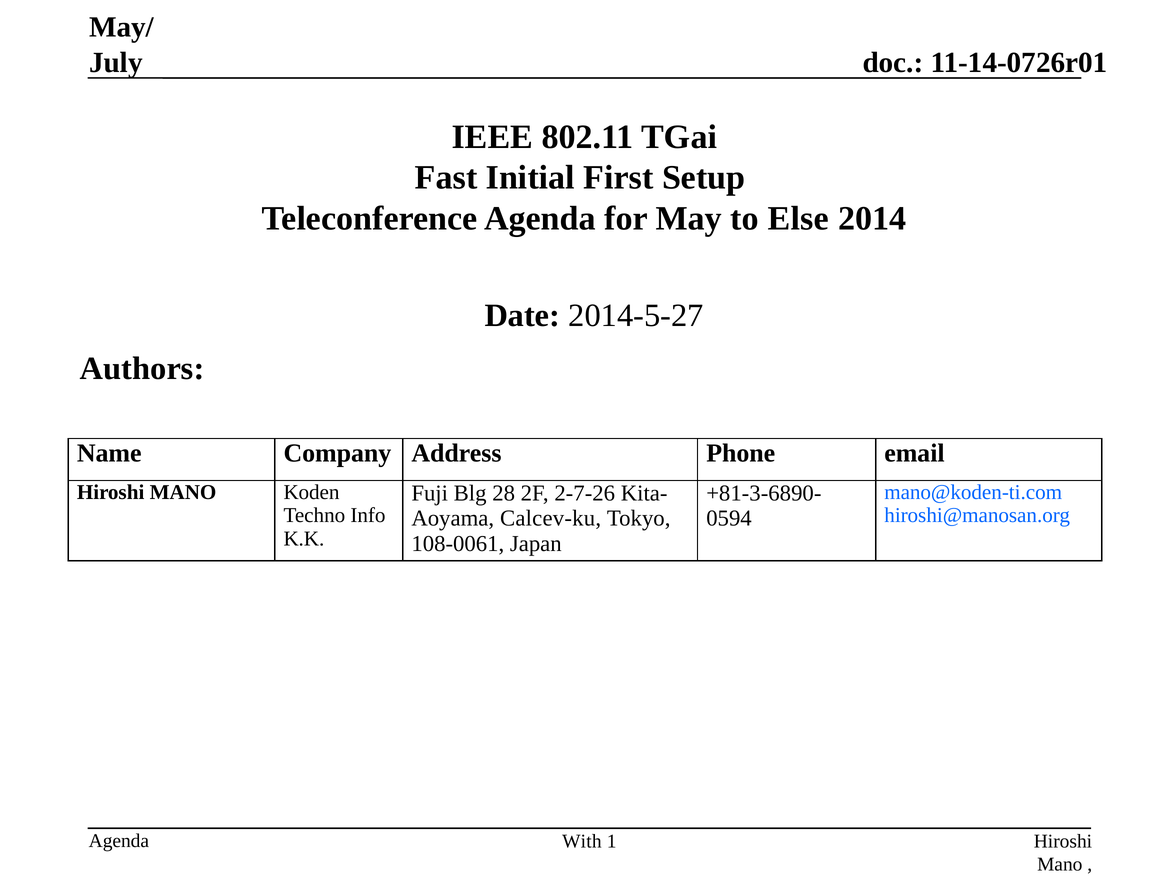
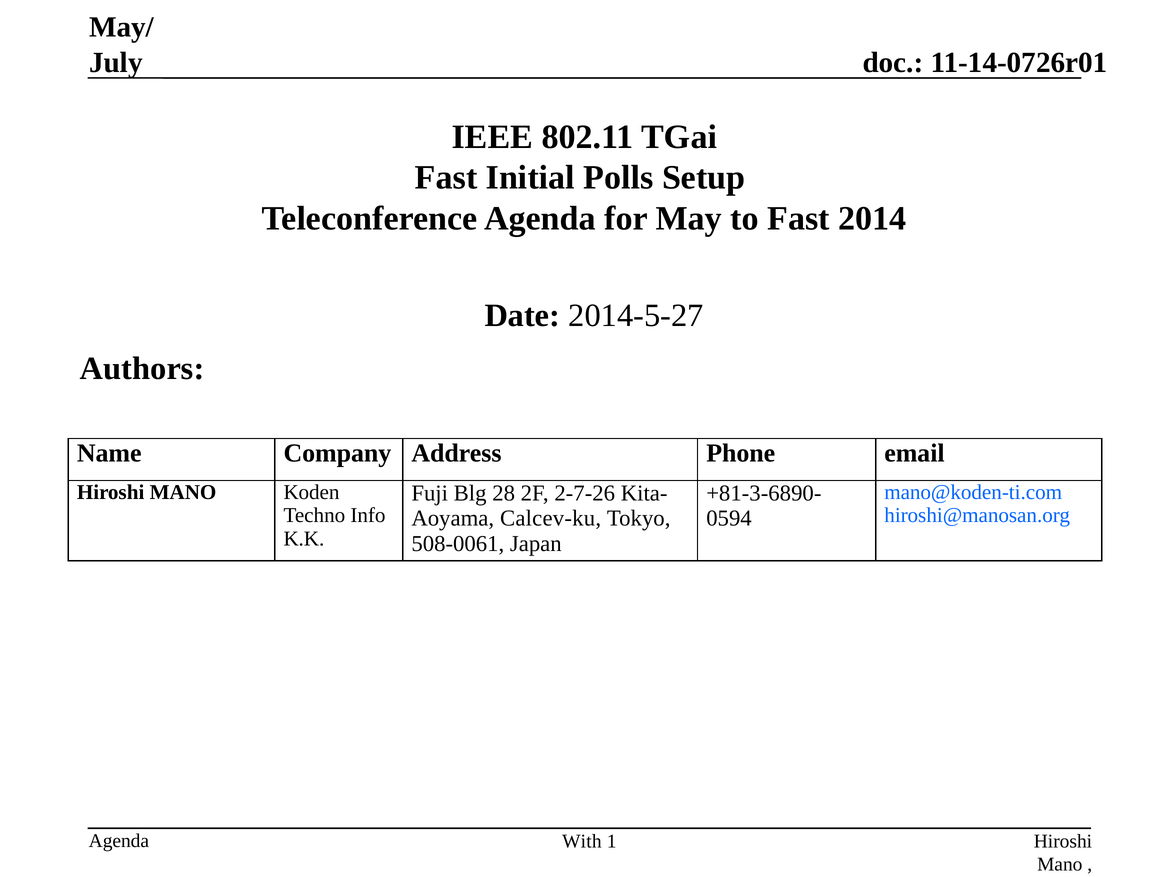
First: First -> Polls
to Else: Else -> Fast
108-0061: 108-0061 -> 508-0061
